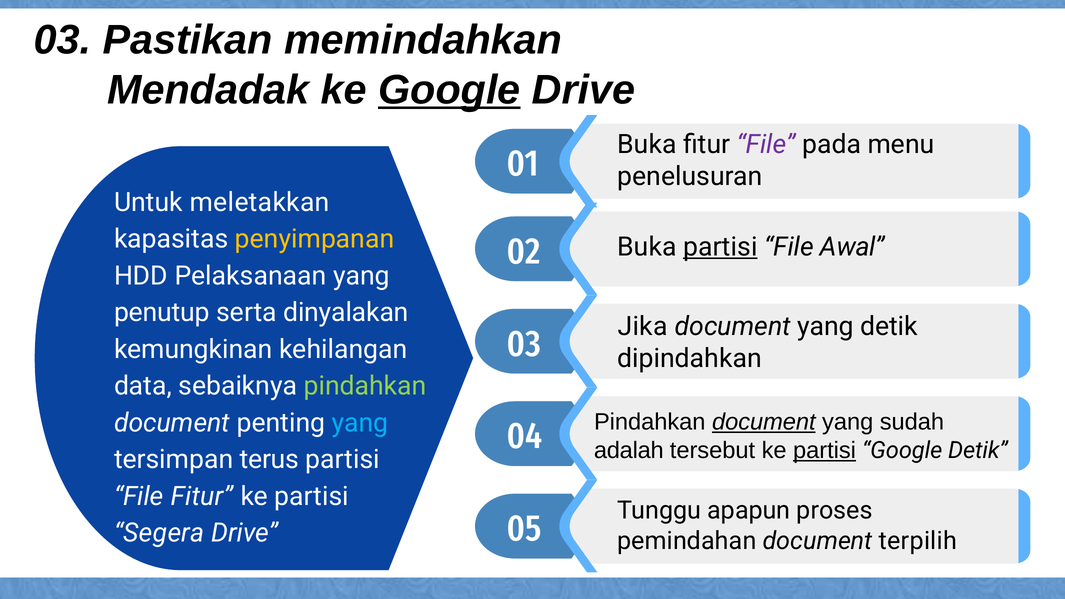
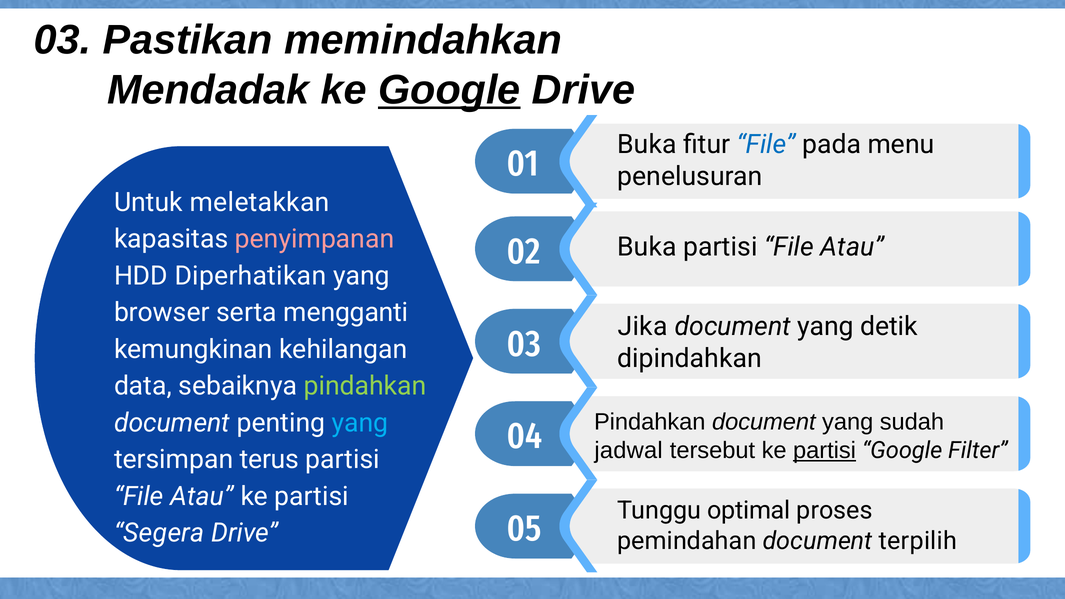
File at (766, 145) colour: purple -> blue
penyimpanan colour: yellow -> pink
partisi at (720, 247) underline: present -> none
Awal at (852, 247): Awal -> Atau
Pelaksanaan: Pelaksanaan -> Diperhatikan
penutup: penutup -> browser
dinyalakan: dinyalakan -> mengganti
document at (764, 422) underline: present -> none
adalah: adalah -> jadwal
Google Detik: Detik -> Filter
Fitur at (202, 496): Fitur -> Atau
apapun: apapun -> optimal
